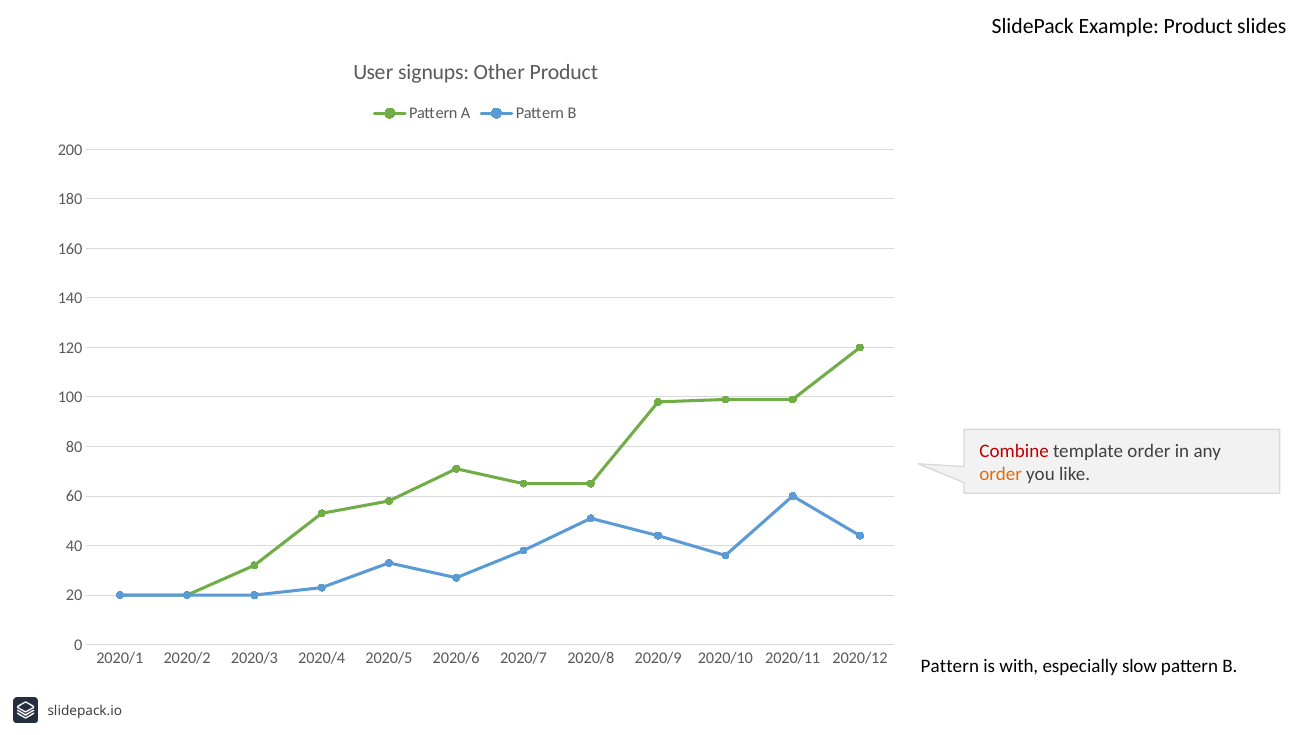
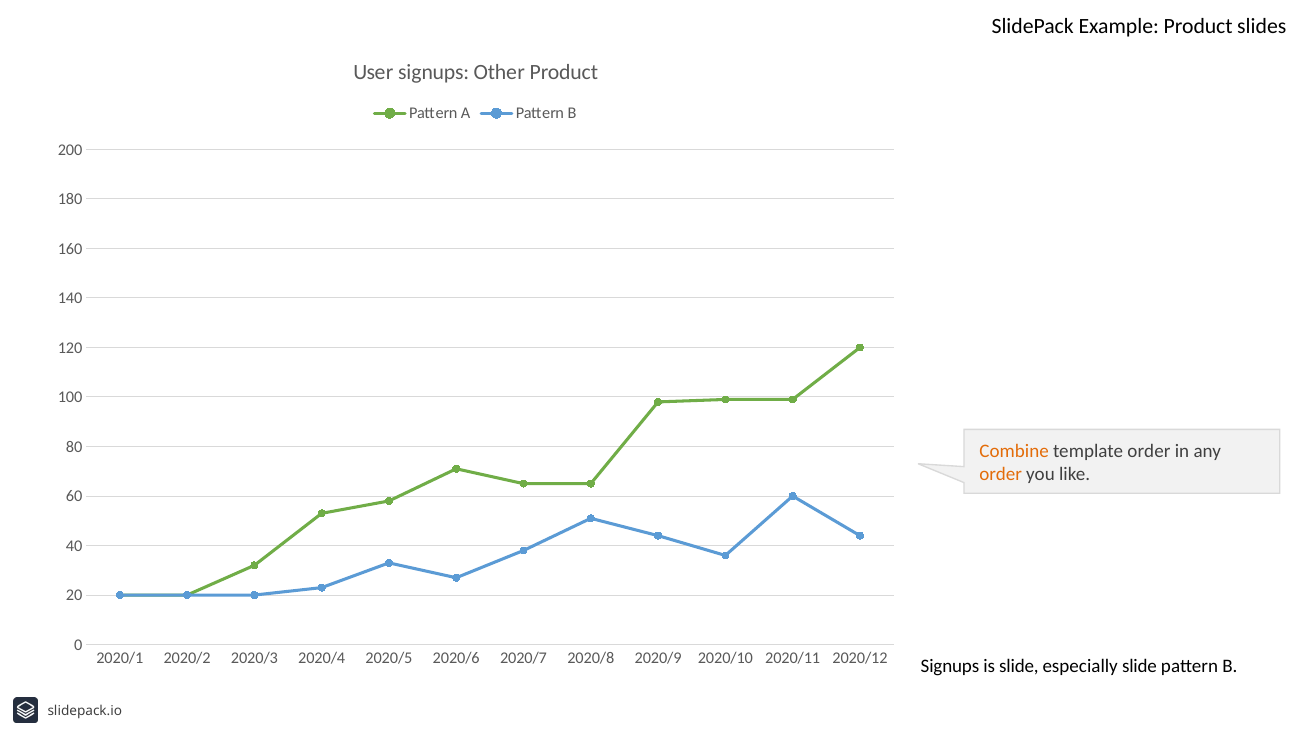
Combine colour: red -> orange
Pattern at (950, 666): Pattern -> Signups
is with: with -> slide
especially slow: slow -> slide
